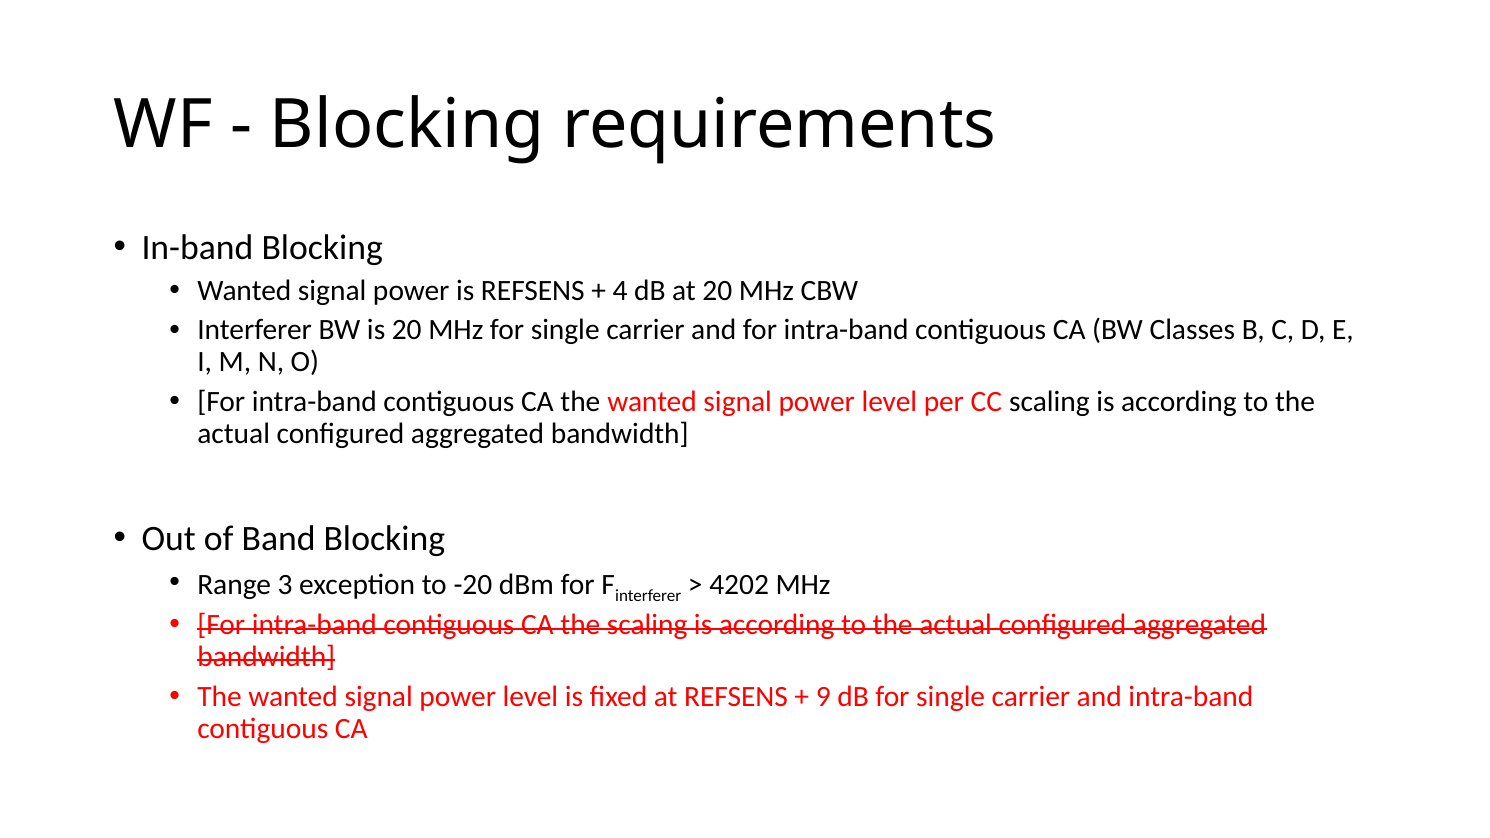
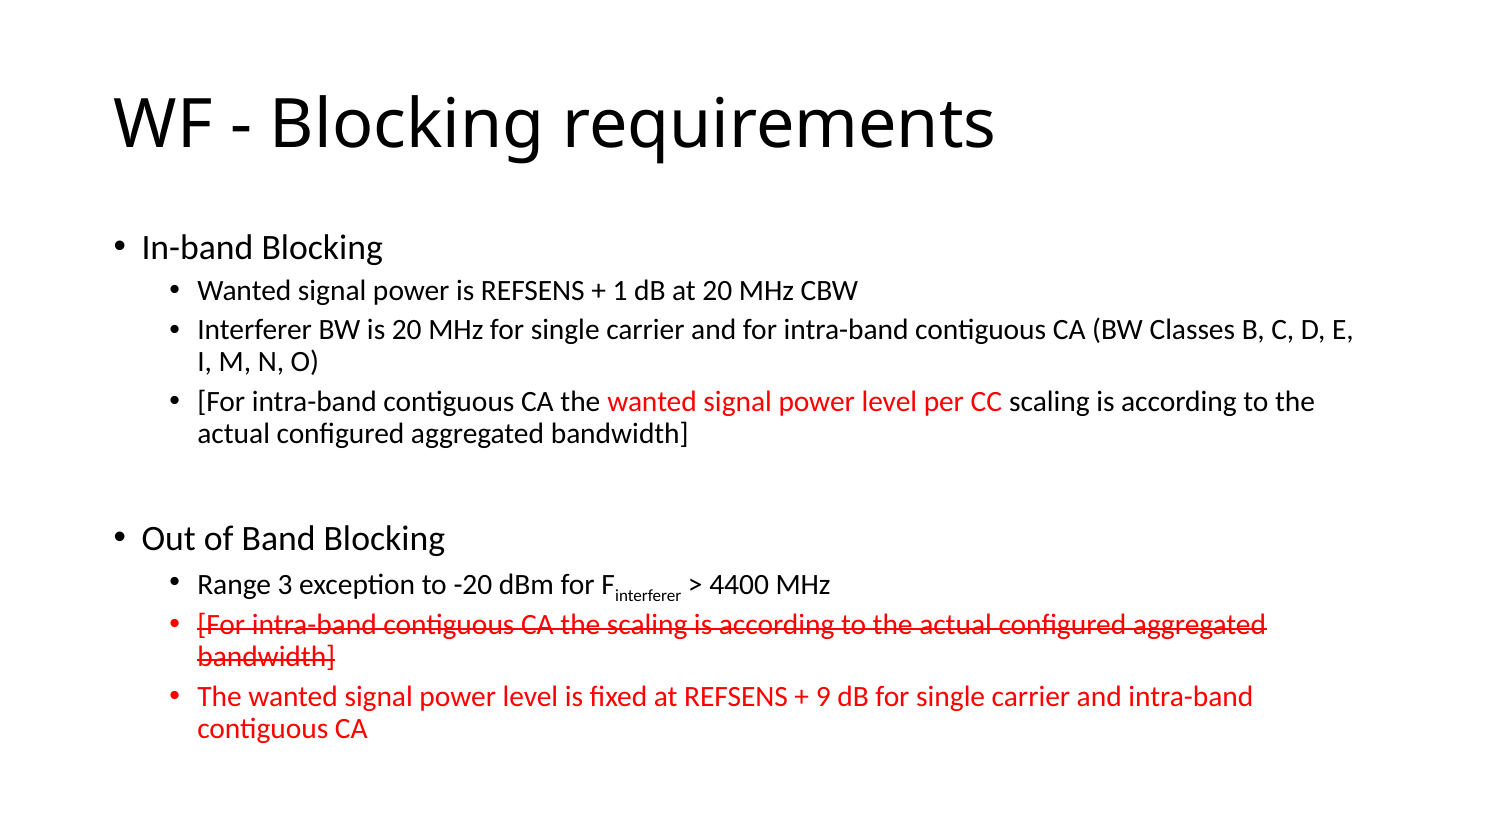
4: 4 -> 1
4202: 4202 -> 4400
